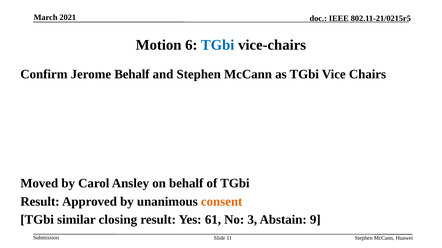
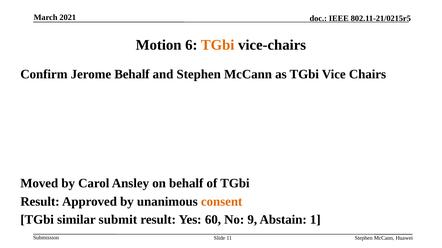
TGbi at (218, 45) colour: blue -> orange
closing: closing -> submit
61: 61 -> 60
3: 3 -> 9
9: 9 -> 1
